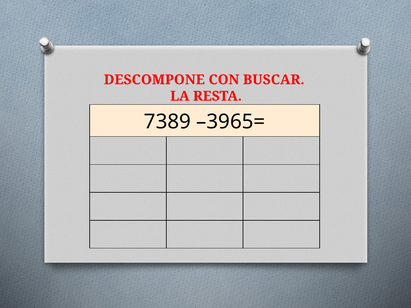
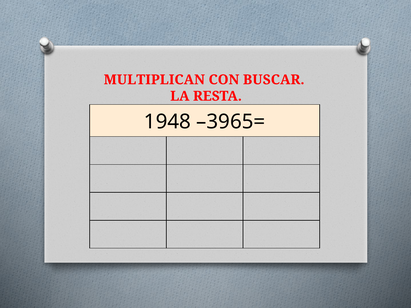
DESCOMPONE: DESCOMPONE -> MULTIPLICAN
7389: 7389 -> 1948
